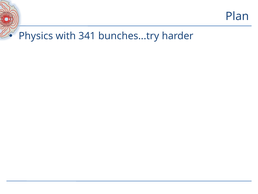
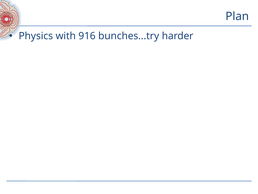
341: 341 -> 916
